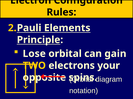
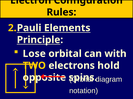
gain: gain -> with
your: your -> hold
